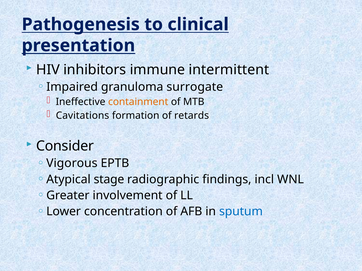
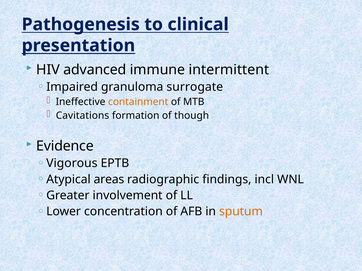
inhibitors: inhibitors -> advanced
retards: retards -> though
Consider: Consider -> Evidence
stage: stage -> areas
sputum colour: blue -> orange
